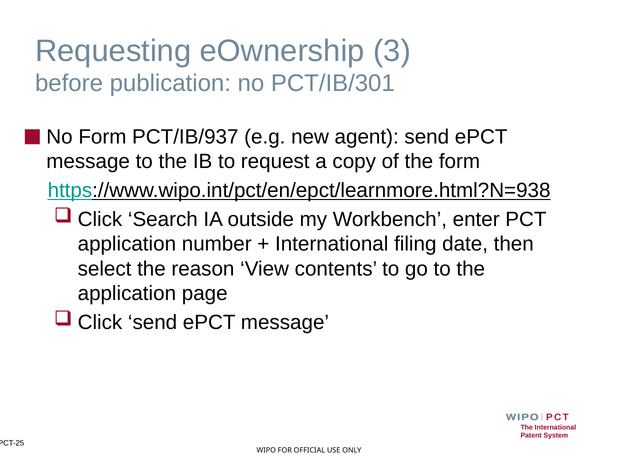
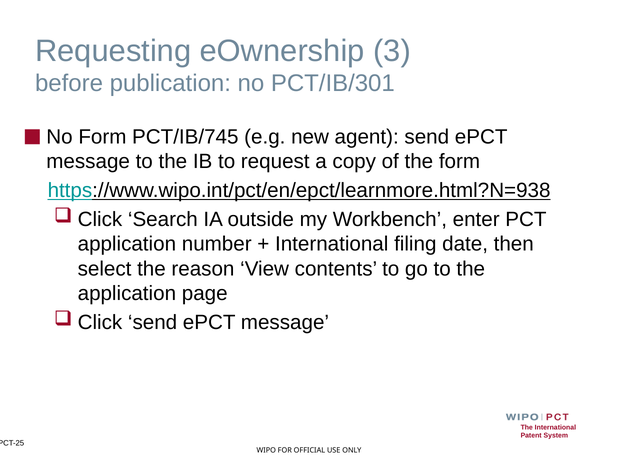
PCT/IB/937: PCT/IB/937 -> PCT/IB/745
